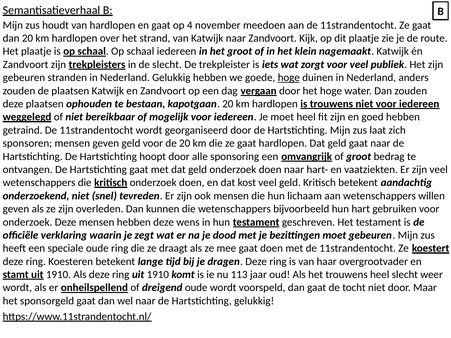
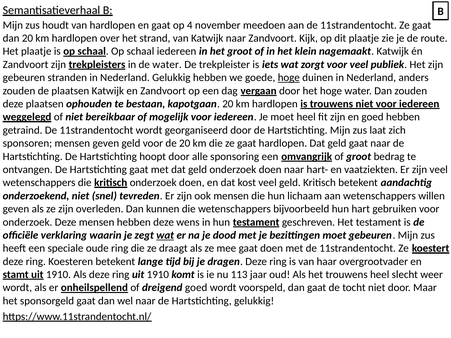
de slecht: slecht -> water
wat at (165, 235) underline: none -> present
dreigend oude: oude -> goed
